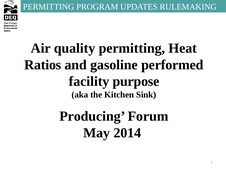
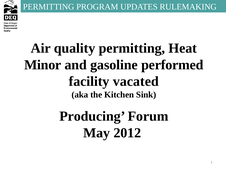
Ratios: Ratios -> Minor
purpose: purpose -> vacated
2014: 2014 -> 2012
